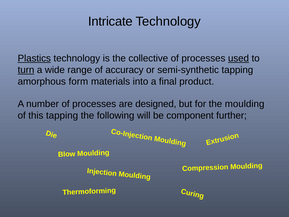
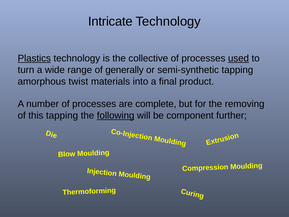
turn underline: present -> none
accuracy: accuracy -> generally
form: form -> twist
designed: designed -> complete
the moulding: moulding -> removing
following underline: none -> present
